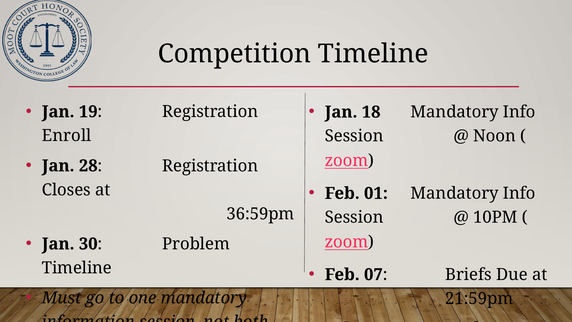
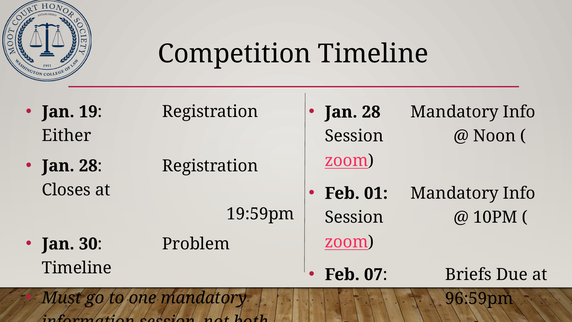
18 at (371, 112): 18 -> 28
Enroll: Enroll -> Either
36:59pm: 36:59pm -> 19:59pm
21:59pm: 21:59pm -> 96:59pm
